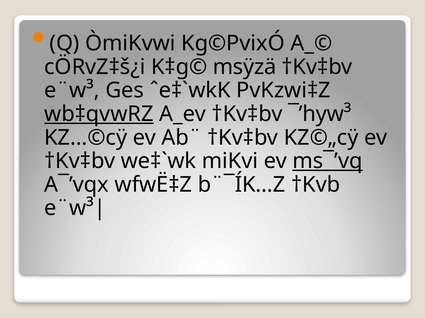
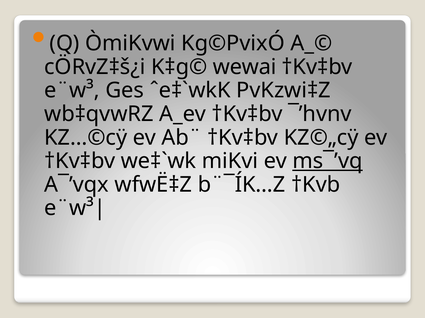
msÿzä: msÿzä -> wewai
wb‡qvwRZ underline: present -> none
¯’hyw³: ¯’hyw³ -> ¯’hvnv
